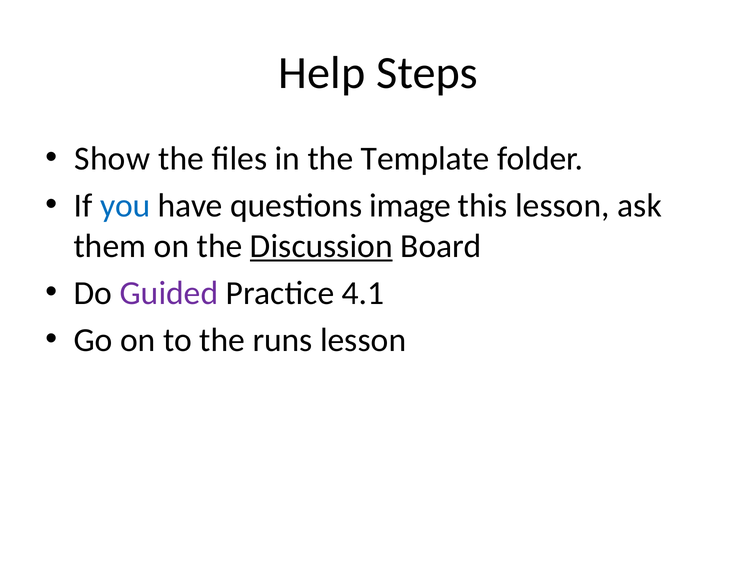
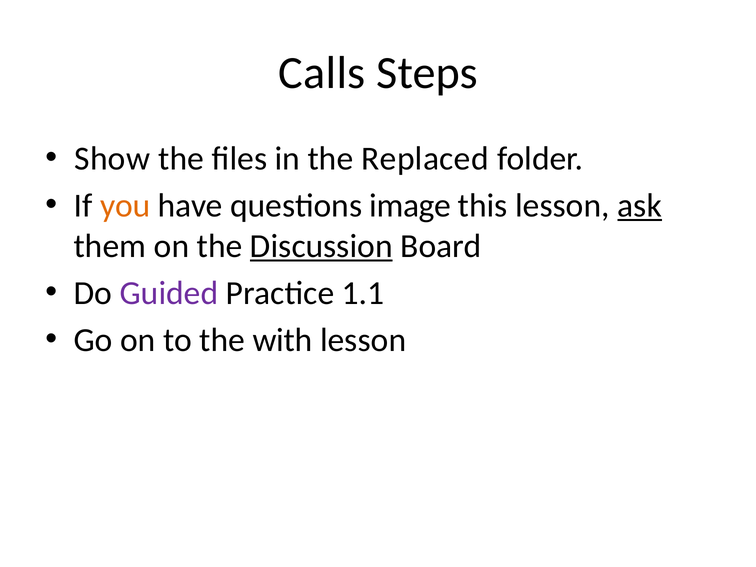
Help: Help -> Calls
Template: Template -> Replaced
you colour: blue -> orange
ask underline: none -> present
4.1: 4.1 -> 1.1
runs: runs -> with
